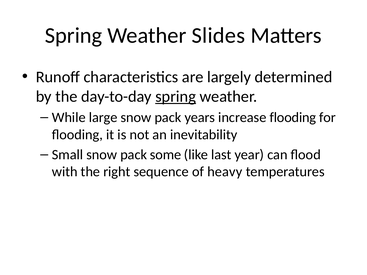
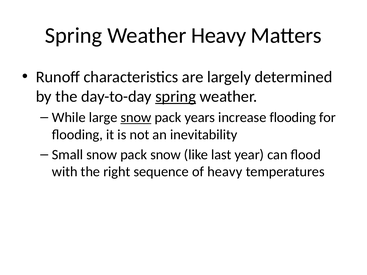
Weather Slides: Slides -> Heavy
snow at (136, 118) underline: none -> present
pack some: some -> snow
